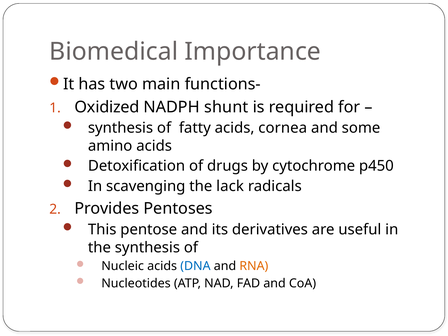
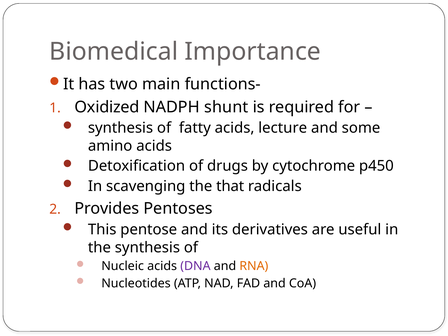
cornea: cornea -> lecture
lack: lack -> that
DNA colour: blue -> purple
